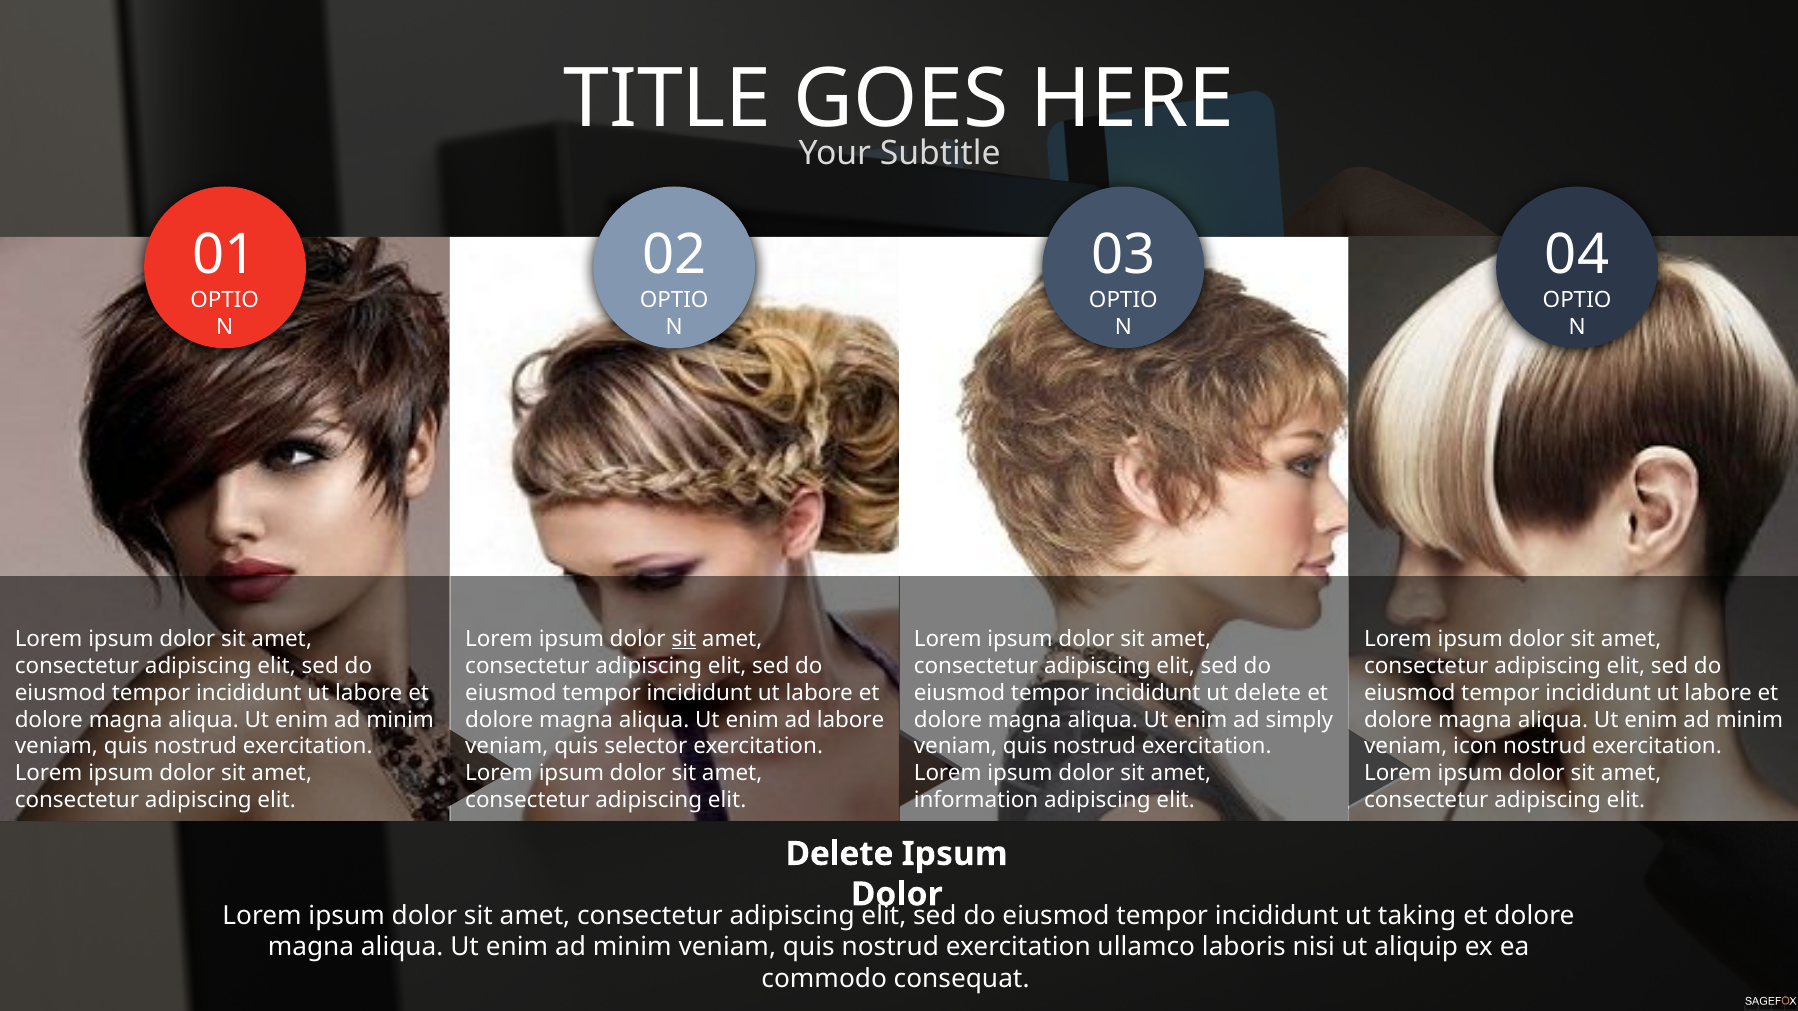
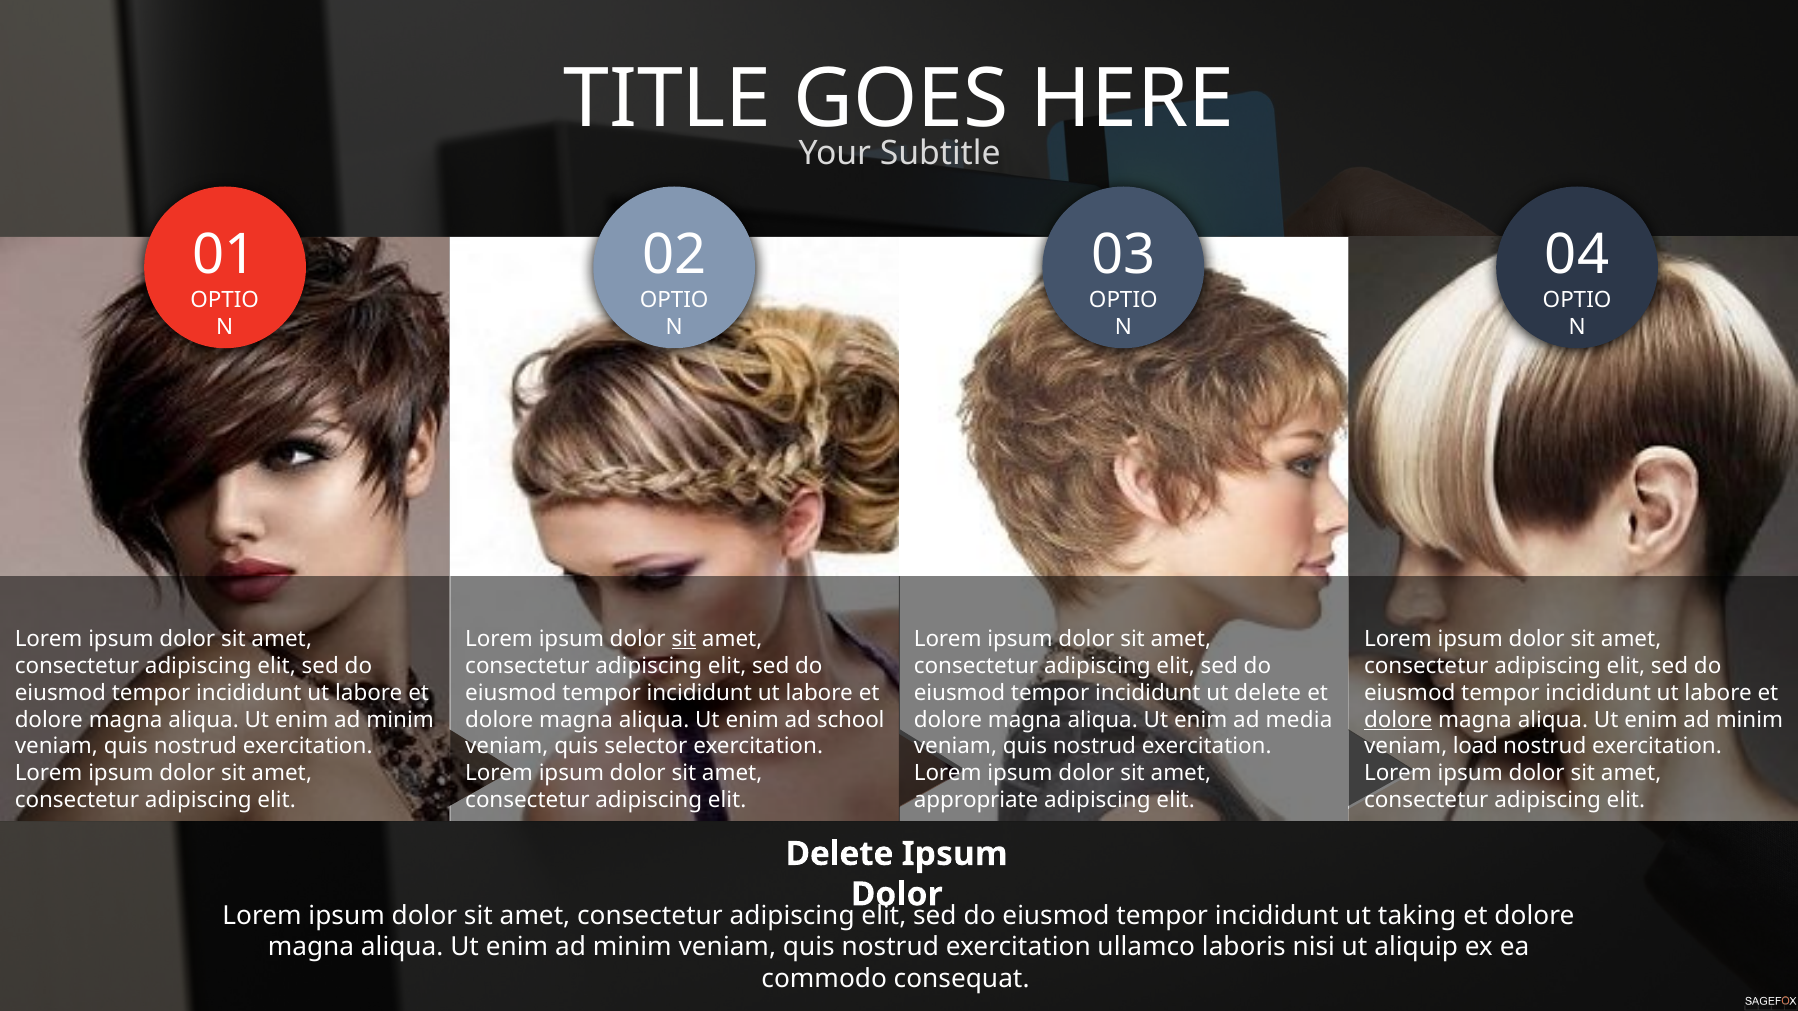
ad labore: labore -> school
simply: simply -> media
dolore at (1398, 720) underline: none -> present
icon: icon -> load
information: information -> appropriate
